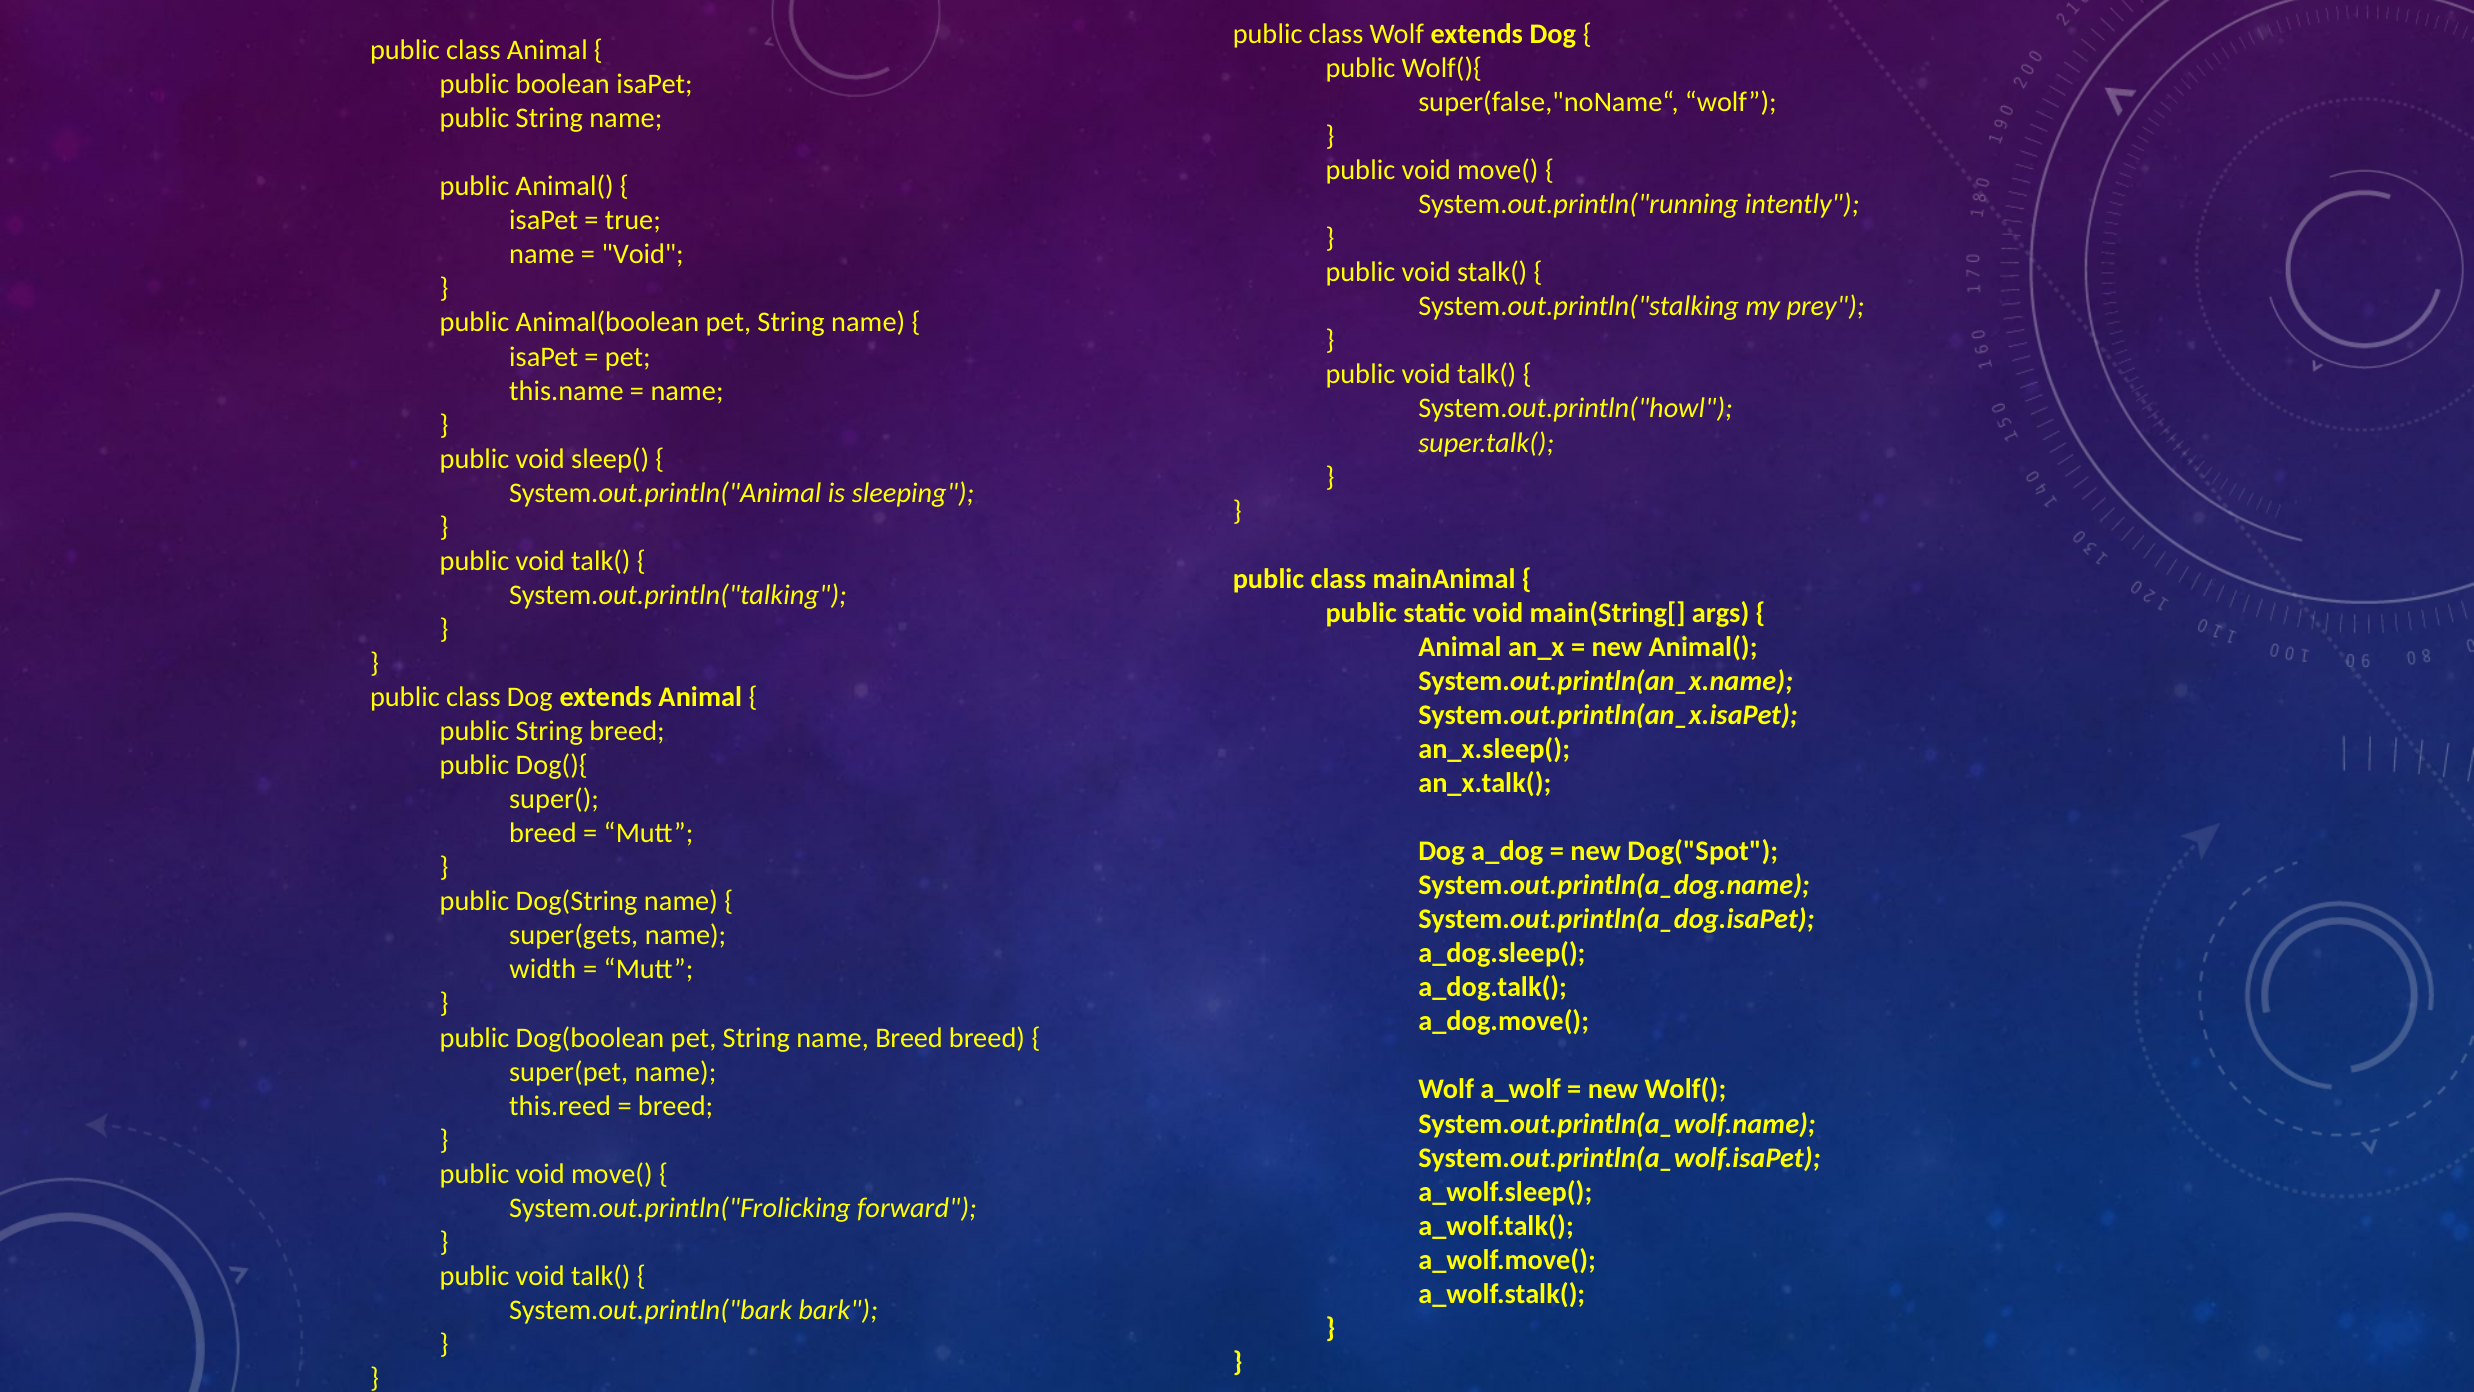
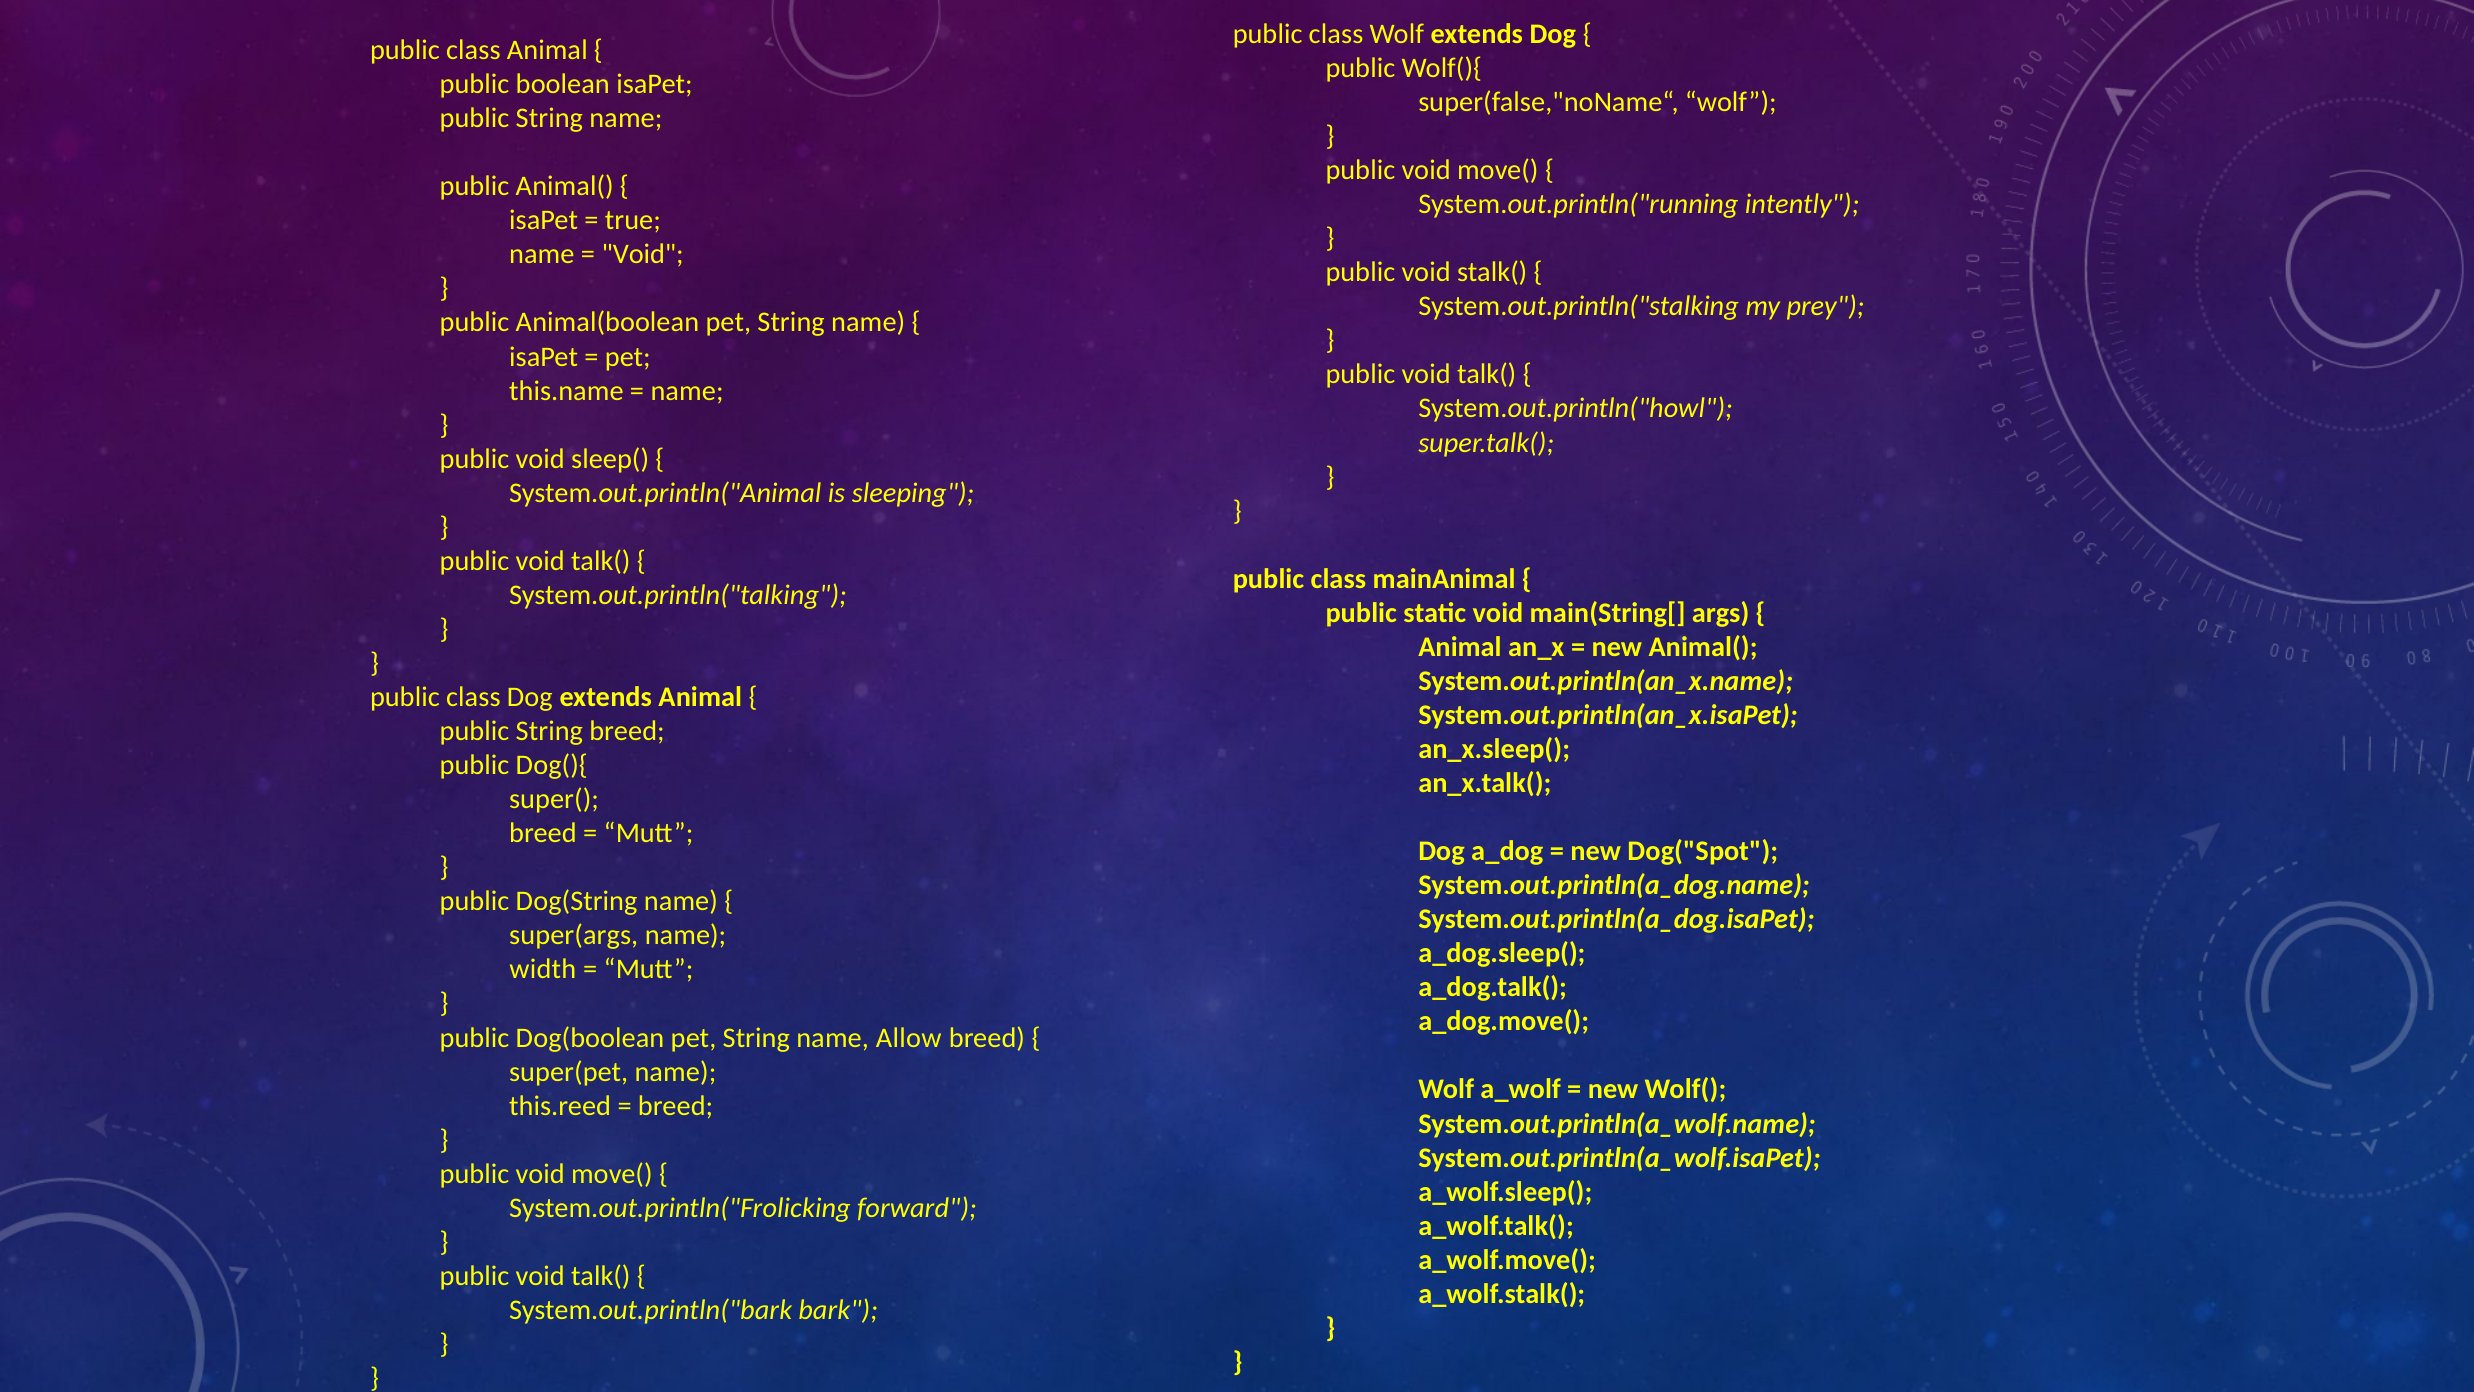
super(gets: super(gets -> super(args
name Breed: Breed -> Allow
